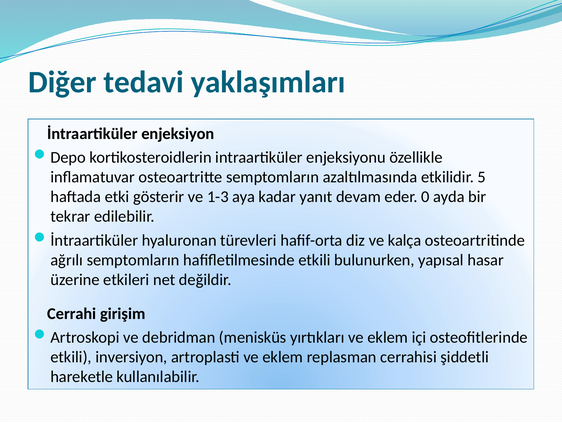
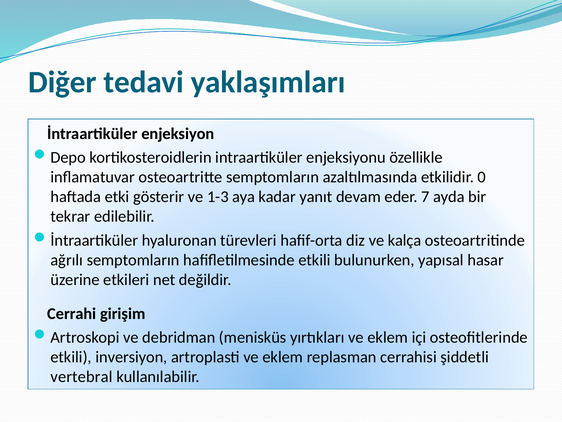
5: 5 -> 0
0: 0 -> 7
hareketle: hareketle -> vertebral
